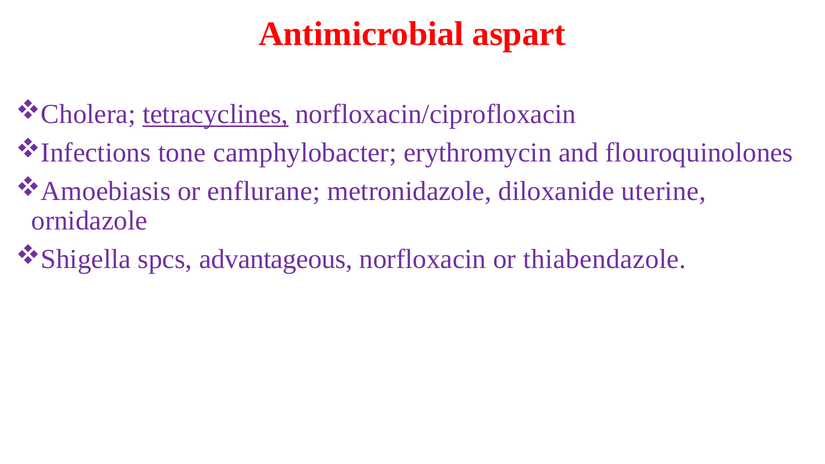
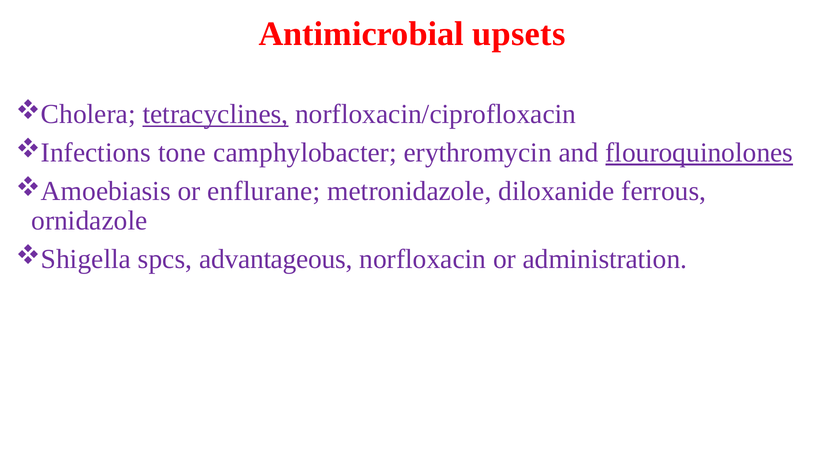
aspart: aspart -> upsets
flouroquinolones underline: none -> present
uterine: uterine -> ferrous
thiabendazole: thiabendazole -> administration
